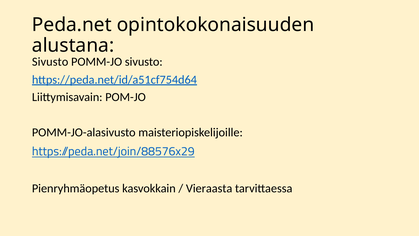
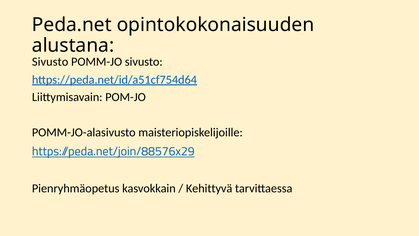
Vieraasta: Vieraasta -> Kehittyvä
